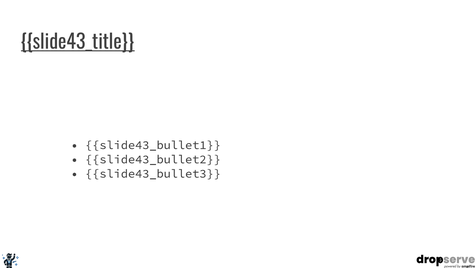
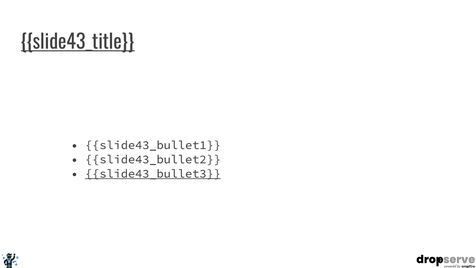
slide43_bullet3 underline: none -> present
